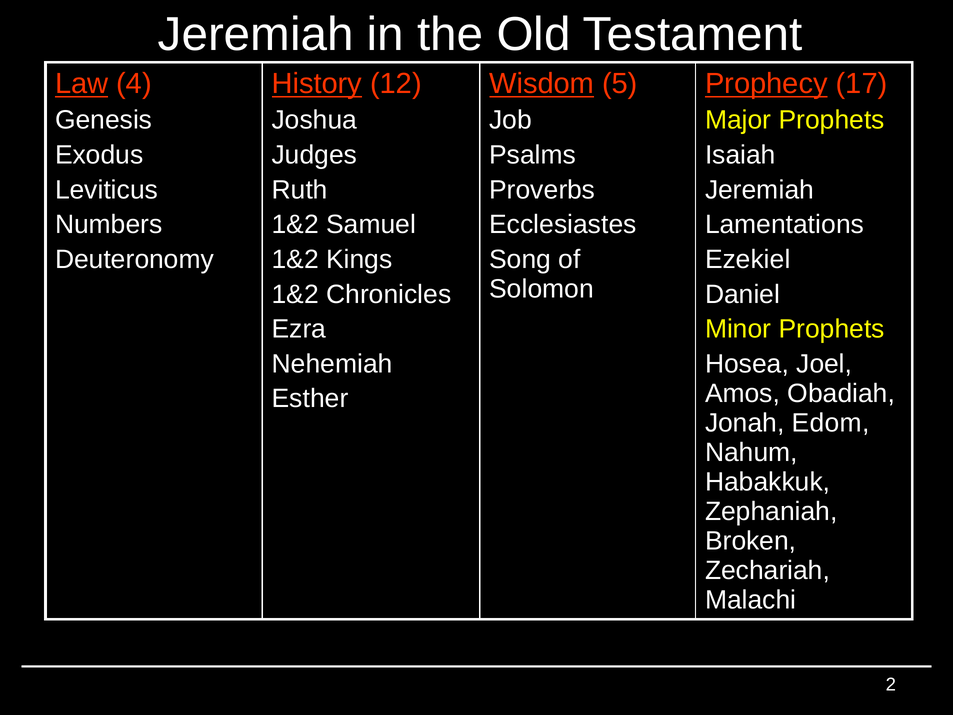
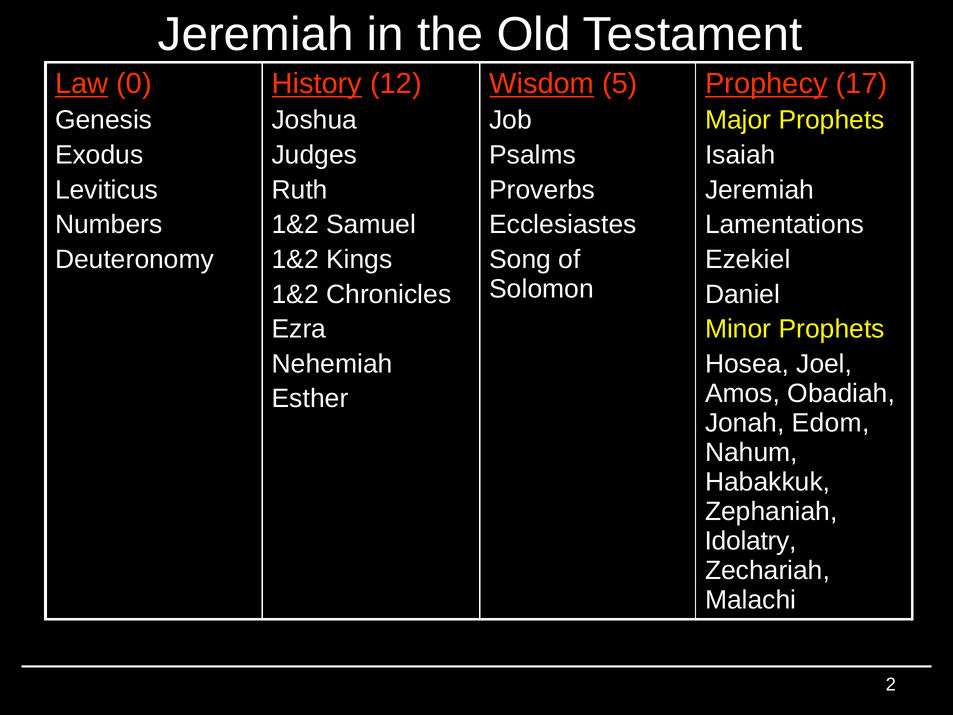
4: 4 -> 0
Broken: Broken -> Idolatry
